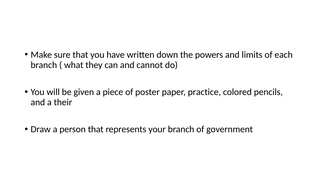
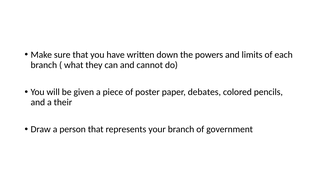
practice: practice -> debates
